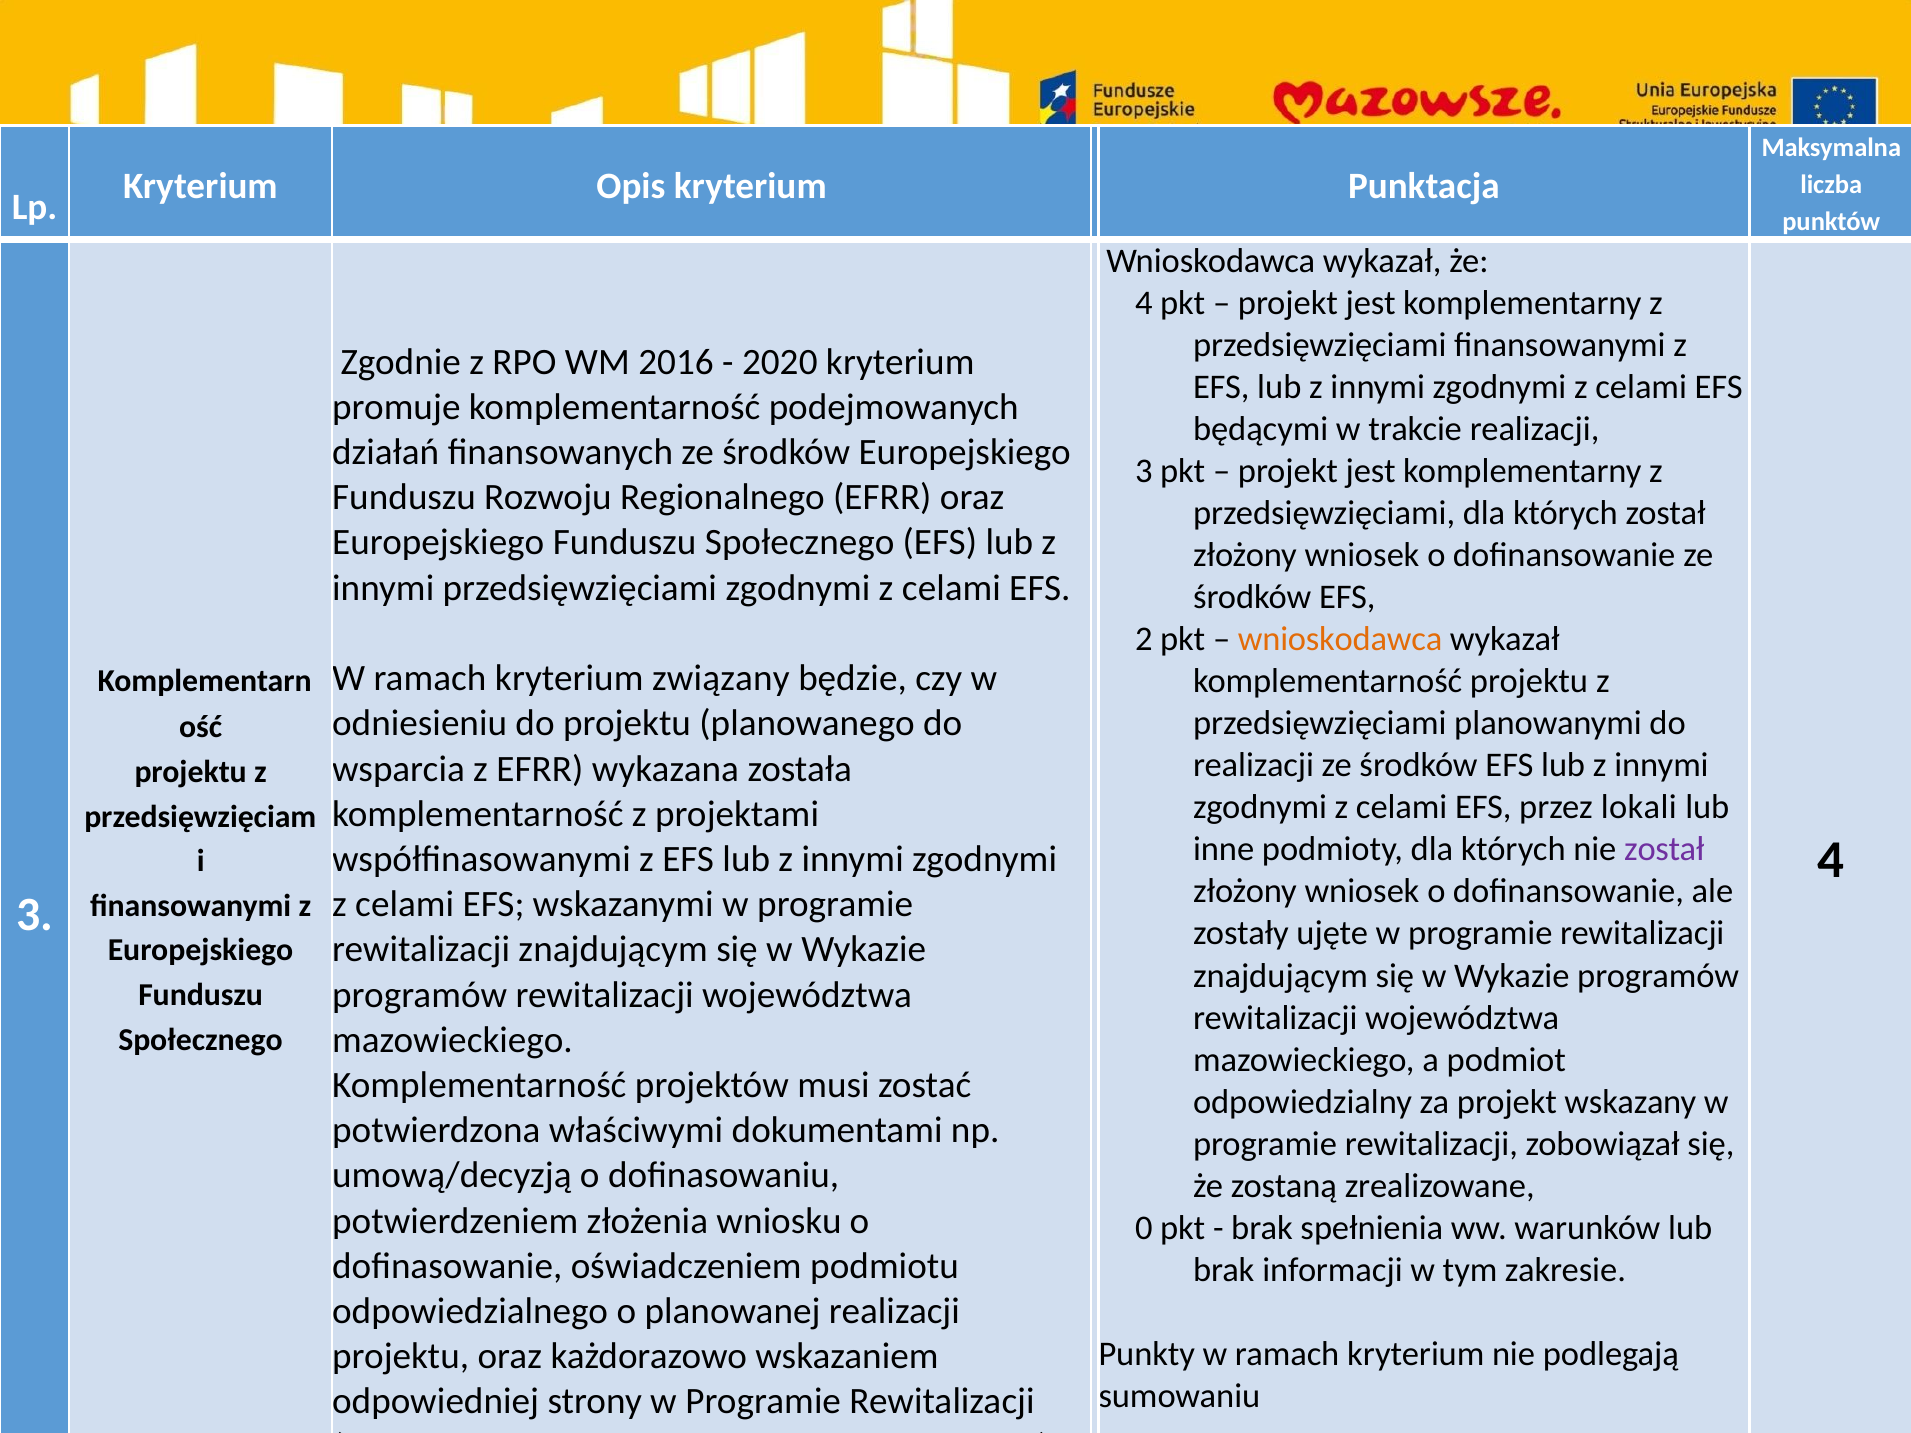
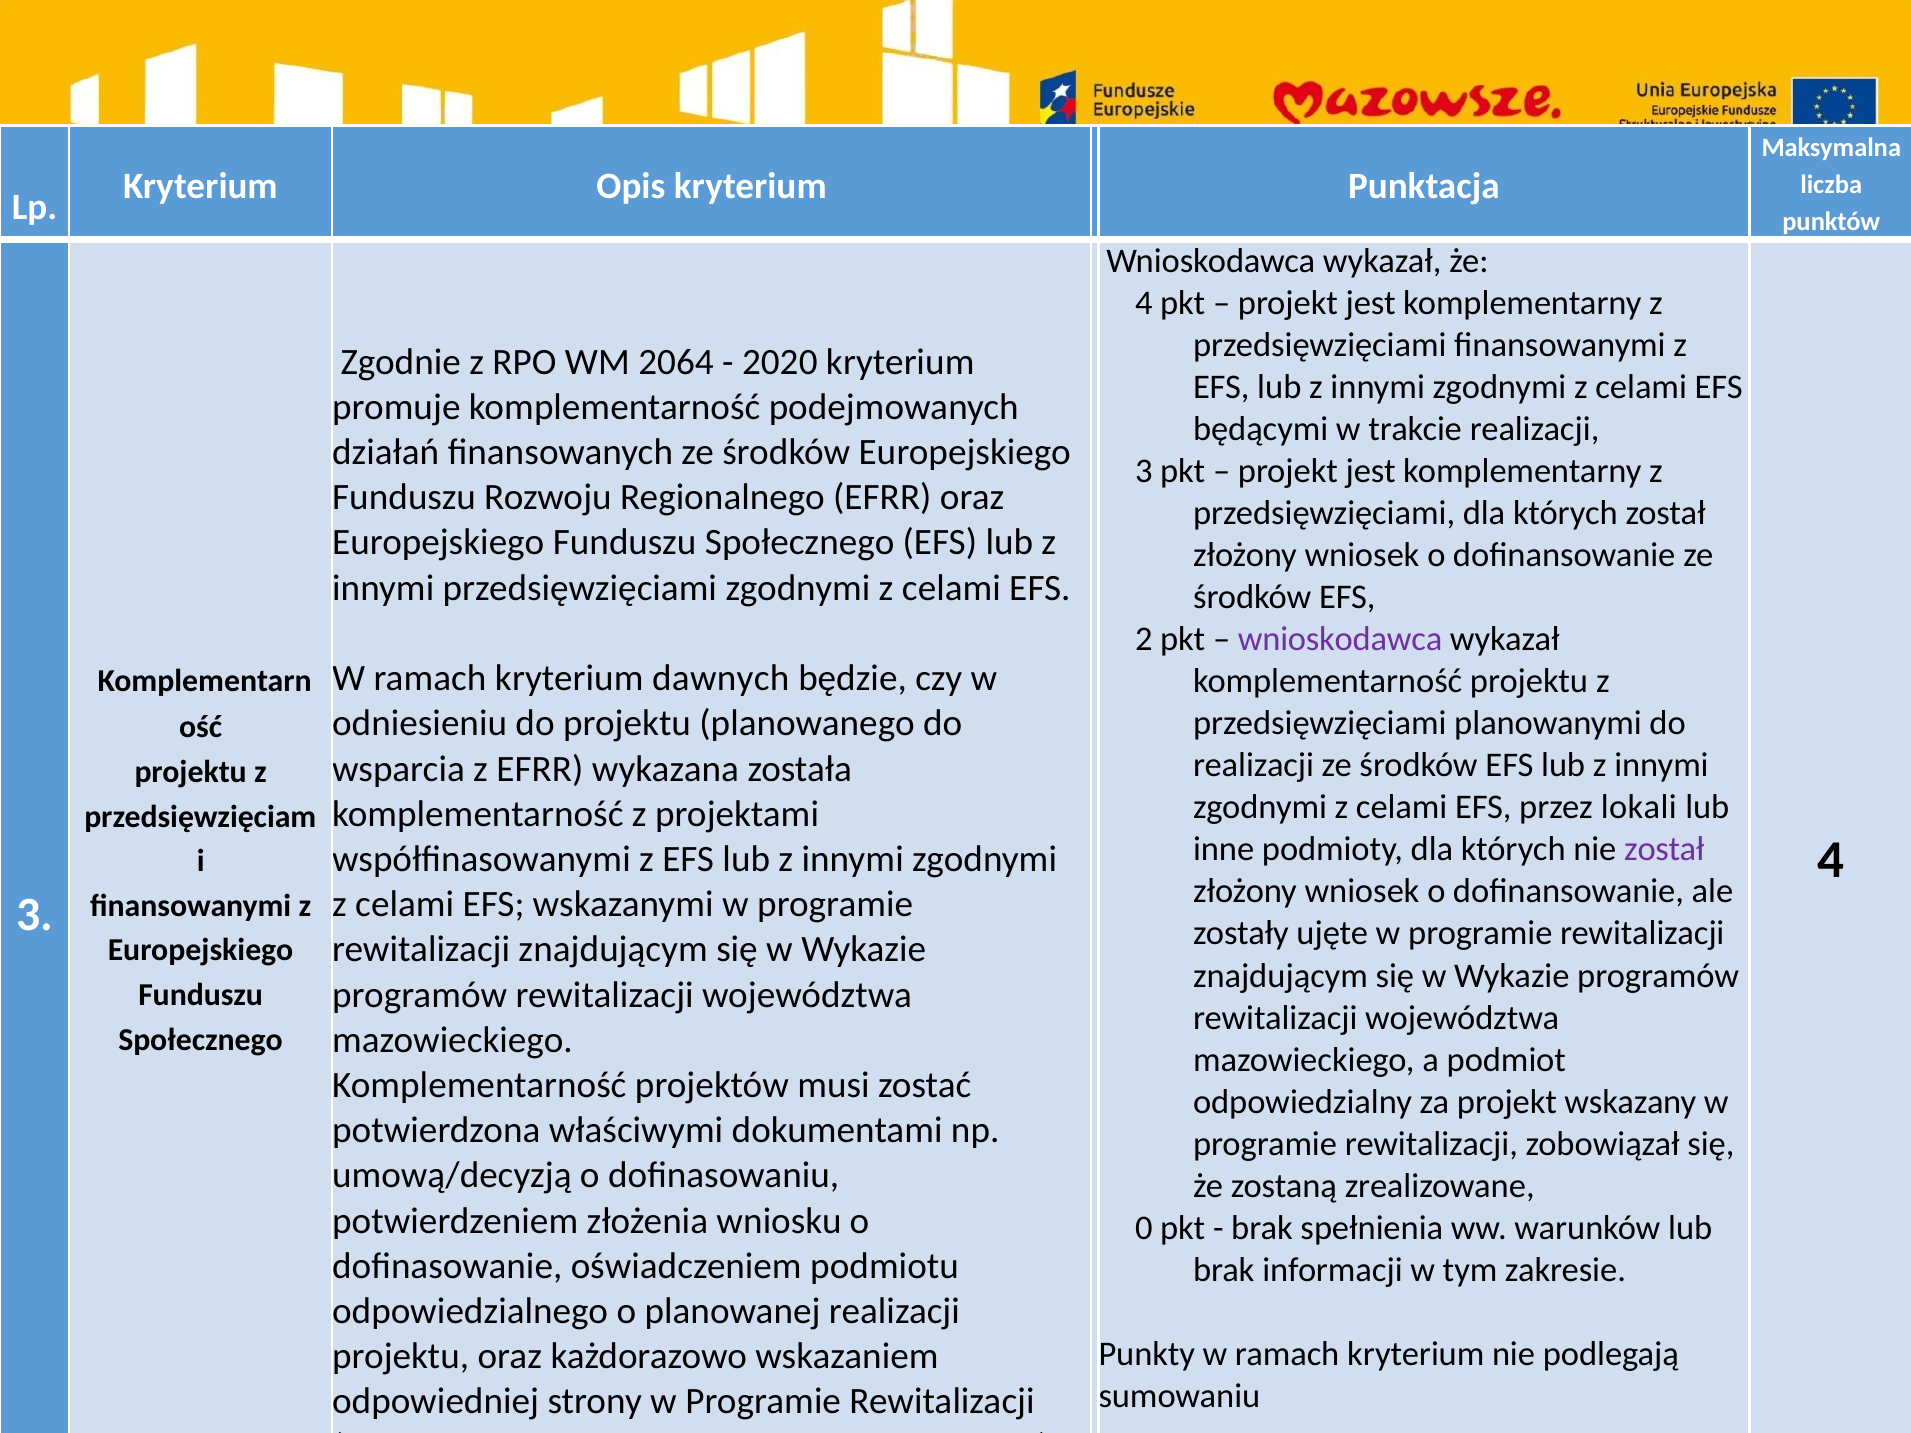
2016: 2016 -> 2064
wnioskodawca at (1340, 639) colour: orange -> purple
związany: związany -> dawnych
